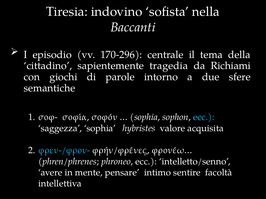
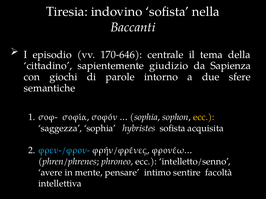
170-296: 170-296 -> 170-646
tragedia: tragedia -> giudizio
Richiami: Richiami -> Sapienza
ecc at (204, 117) colour: light blue -> yellow
valore at (172, 129): valore -> sofista
